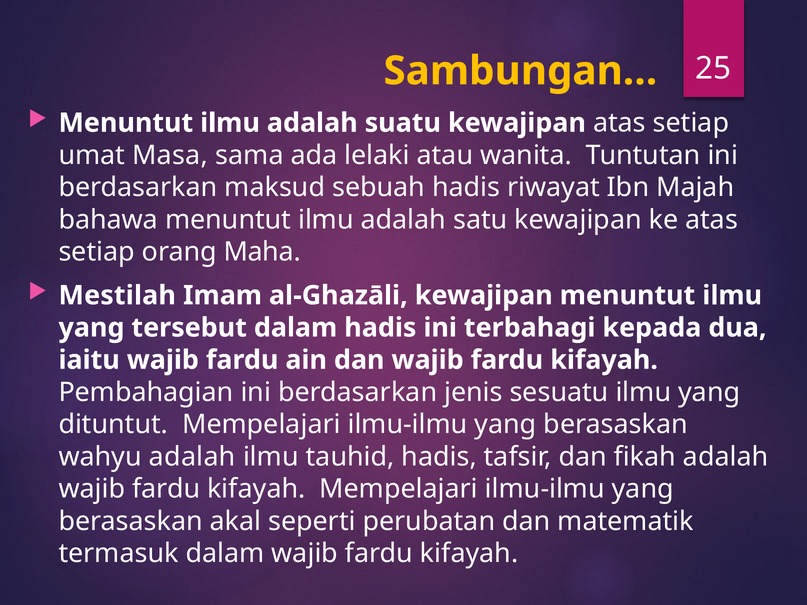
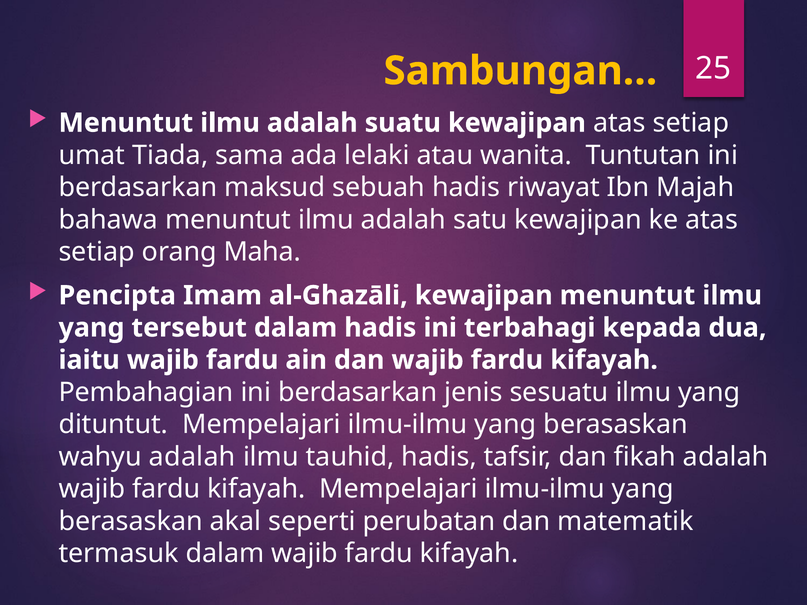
Masa: Masa -> Tiada
Mestilah: Mestilah -> Pencipta
